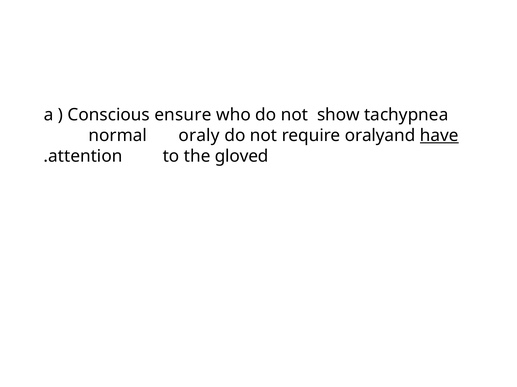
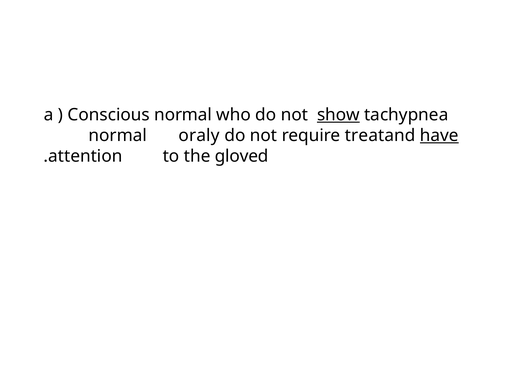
Conscious ensure: ensure -> normal
show underline: none -> present
require oraly: oraly -> treat
